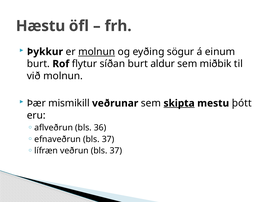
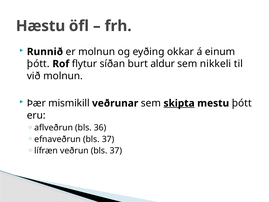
Þykkur: Þykkur -> Runnið
molnun at (97, 52) underline: present -> none
sögur: sögur -> okkar
burt at (38, 64): burt -> þótt
miðbik: miðbik -> nikkeli
